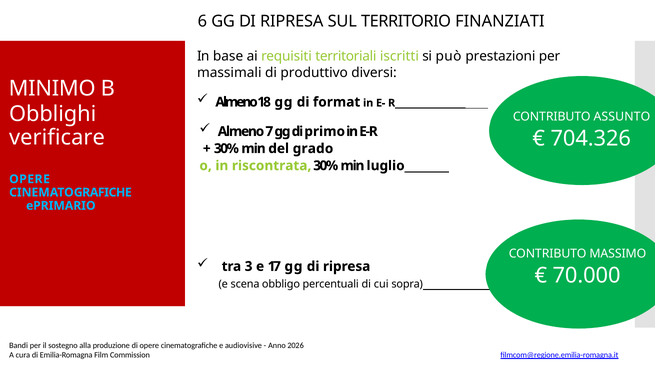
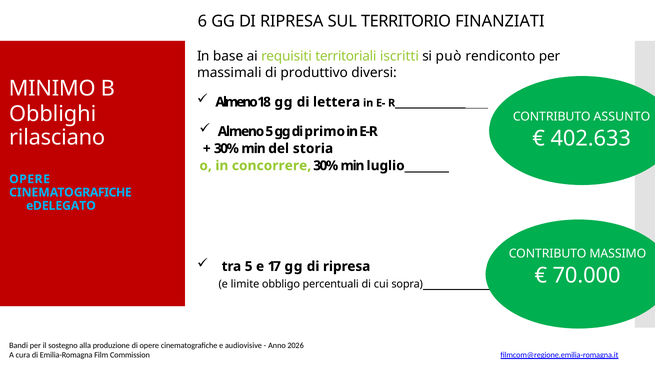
prestazioni: prestazioni -> rendiconto
format: format -> lettera
Almeno 7: 7 -> 5
verificare: verificare -> rilasciano
704.326: 704.326 -> 402.633
grado: grado -> storia
riscontrata: riscontrata -> concorrere
PRIMARIO: PRIMARIO -> DELEGATO
tra 3: 3 -> 5
scena: scena -> limite
